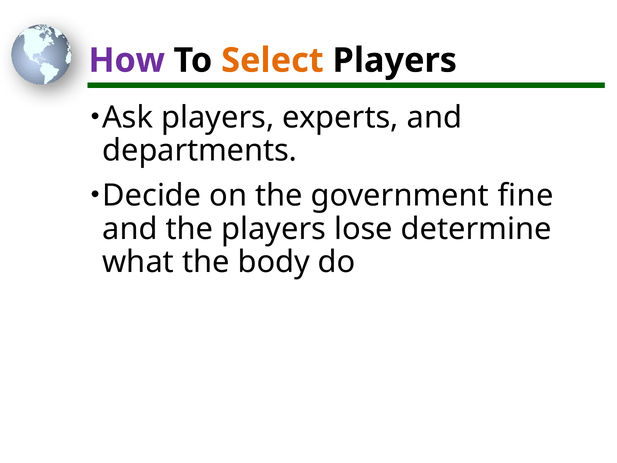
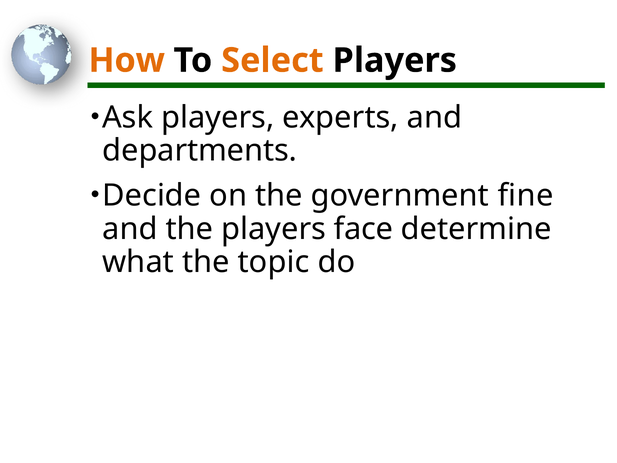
How colour: purple -> orange
lose: lose -> face
body: body -> topic
